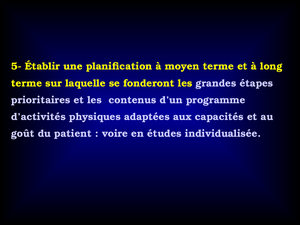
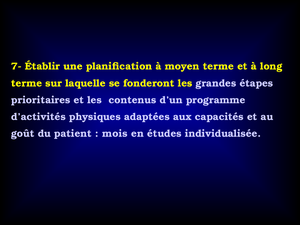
5-: 5- -> 7-
voire: voire -> mois
